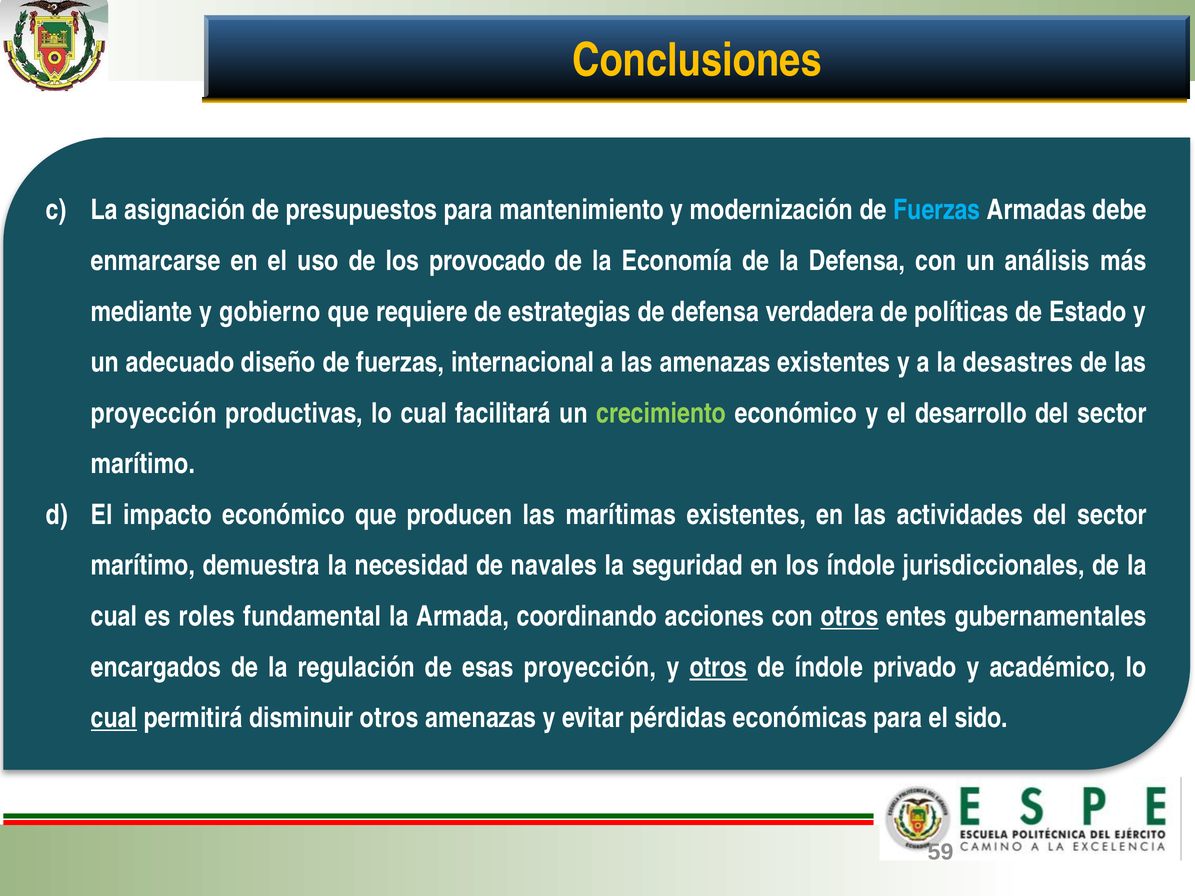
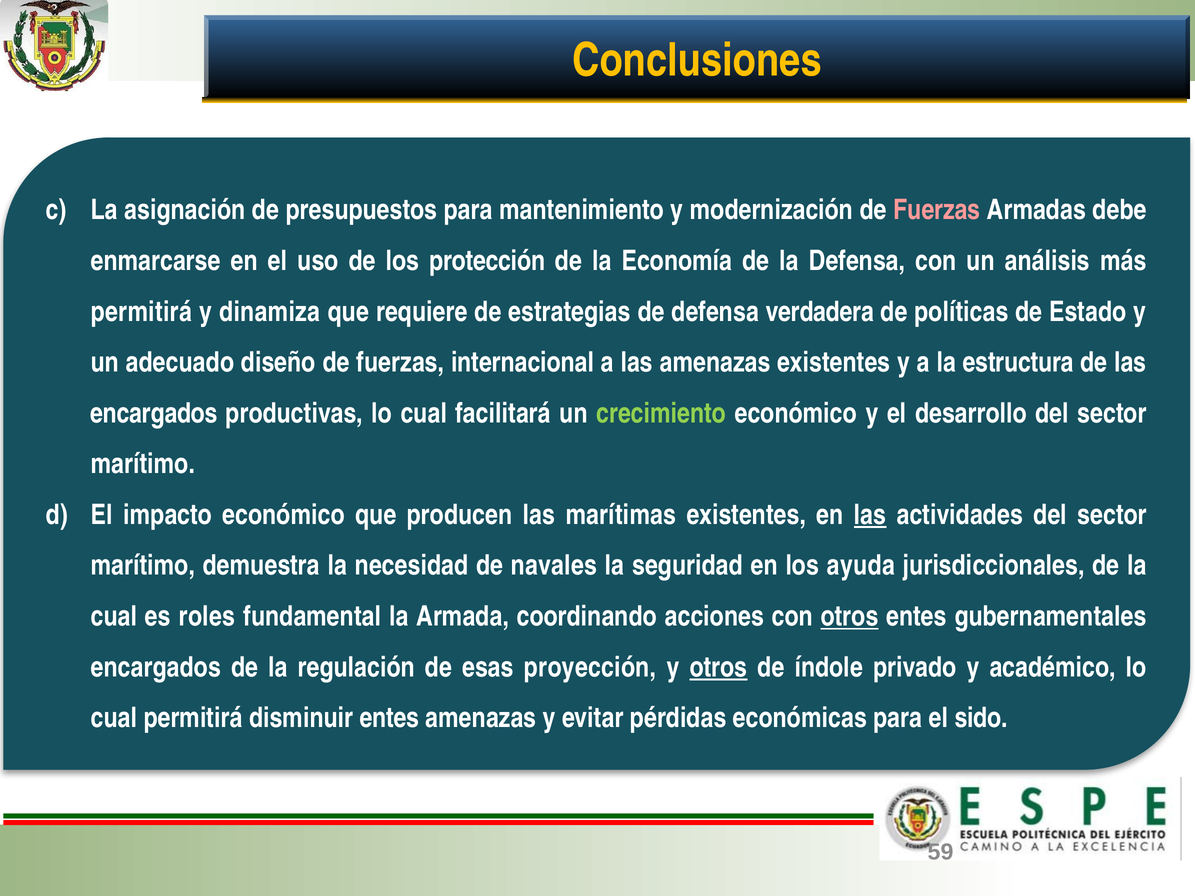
Fuerzas at (937, 210) colour: light blue -> pink
provocado: provocado -> protección
mediante at (142, 312): mediante -> permitirá
gobierno: gobierno -> dinamiza
desastres: desastres -> estructura
proyección at (154, 413): proyección -> encargados
las at (870, 515) underline: none -> present
los índole: índole -> ayuda
cual at (114, 718) underline: present -> none
disminuir otros: otros -> entes
